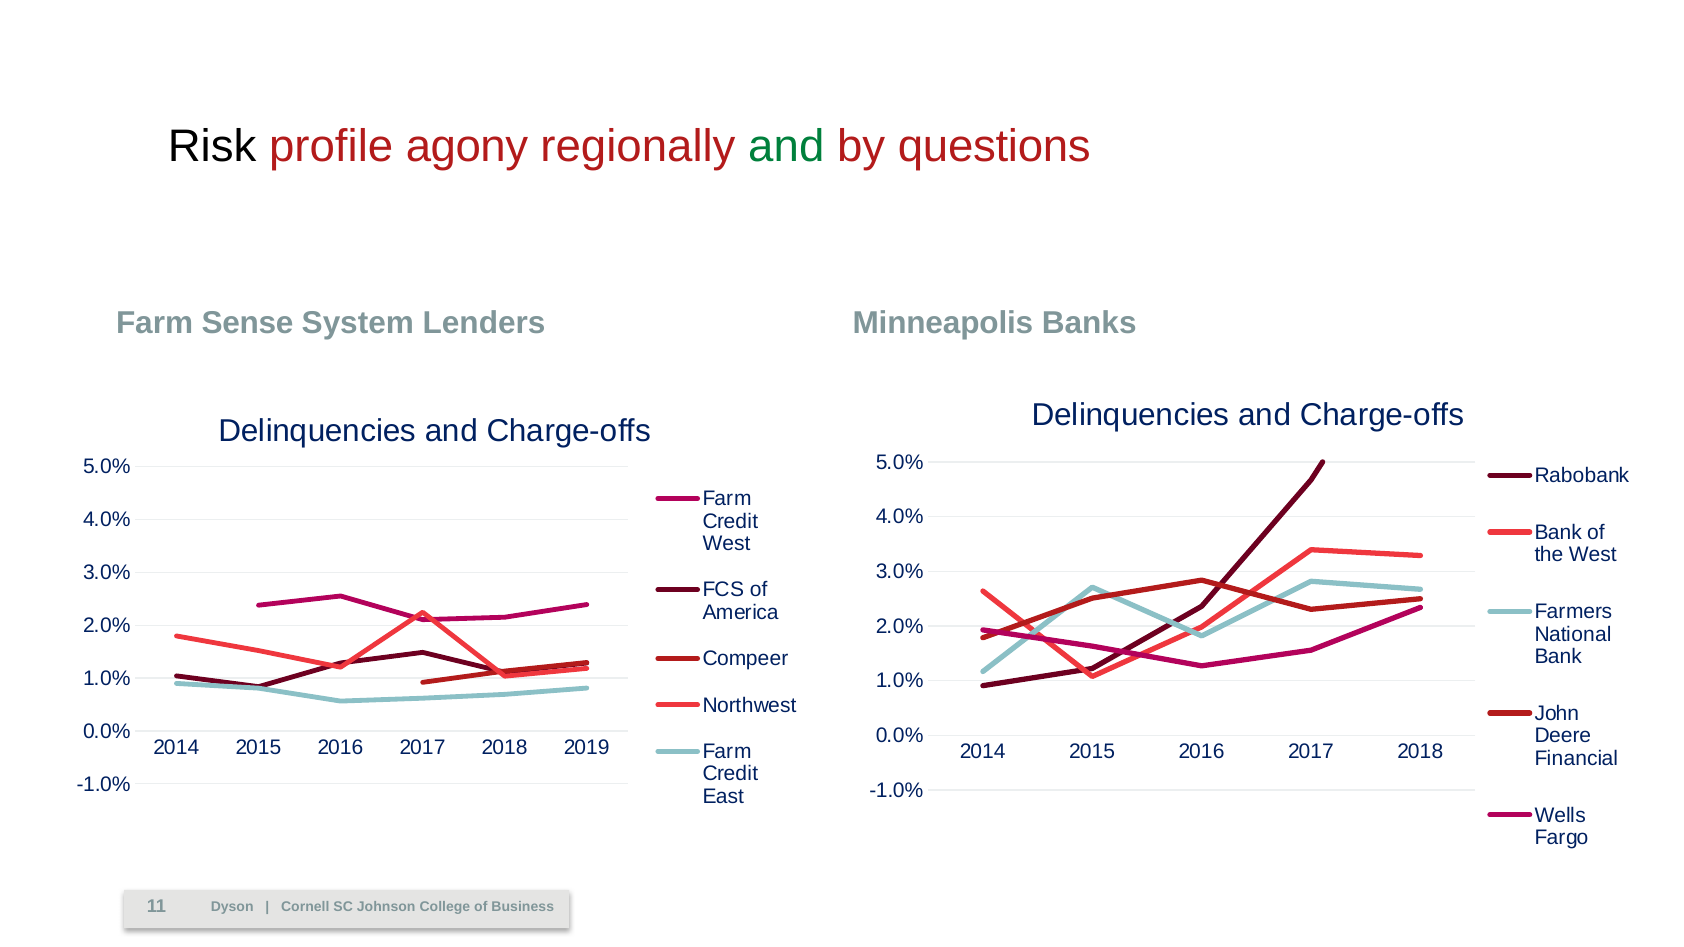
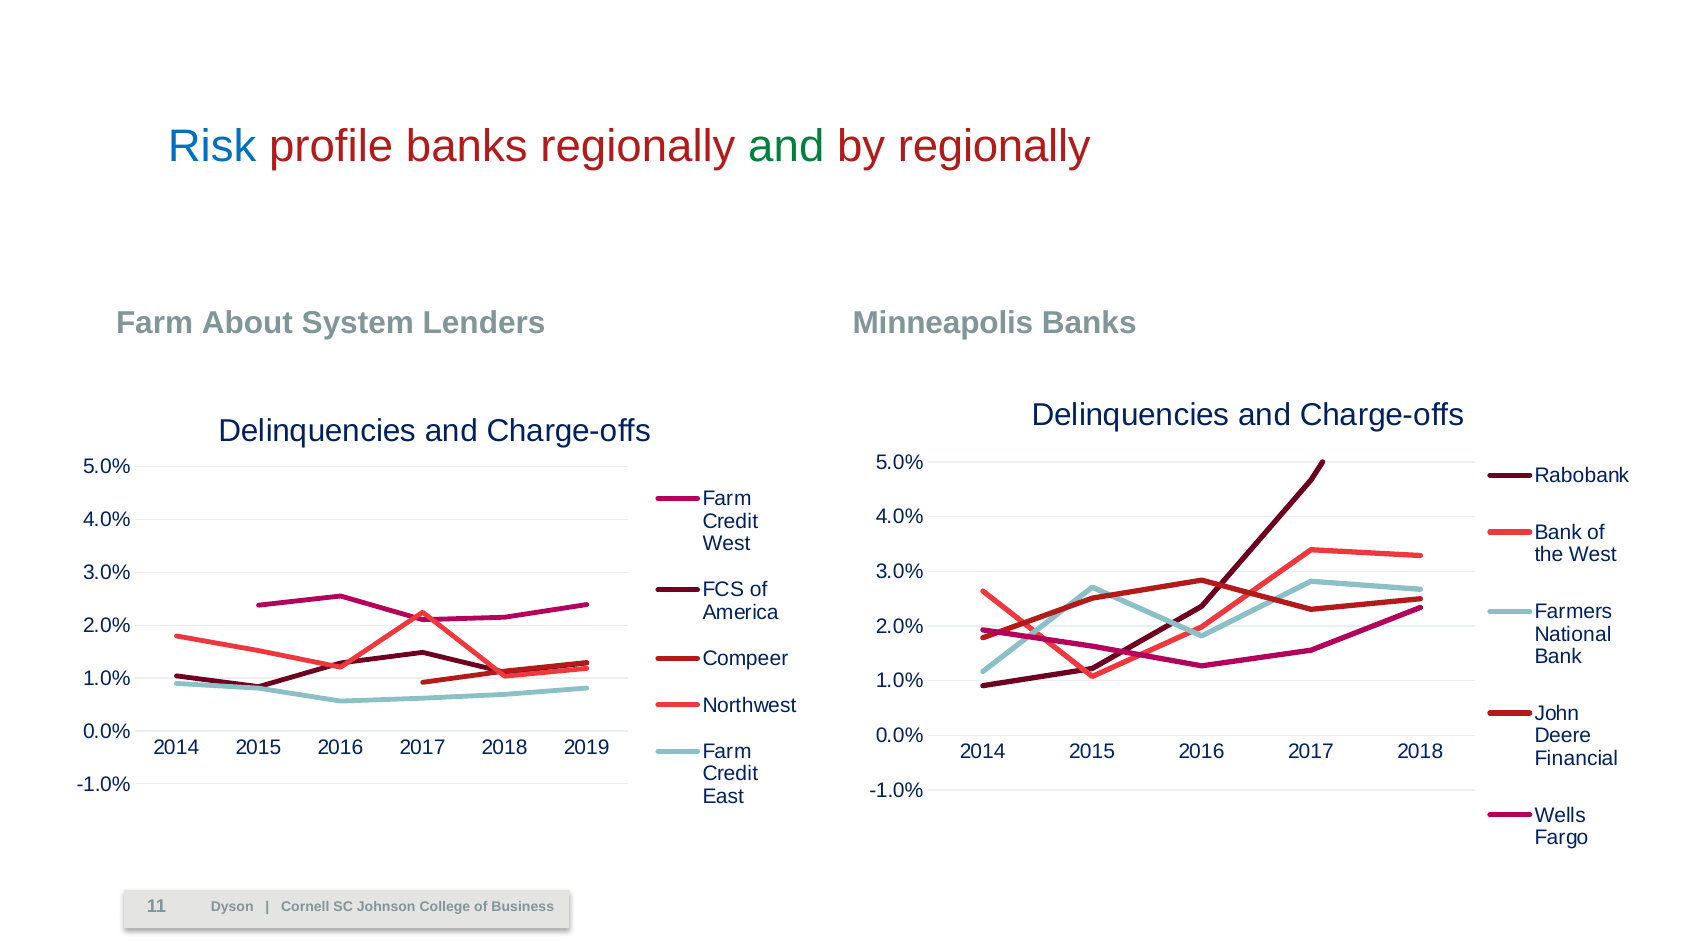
Risk colour: black -> blue
profile agony: agony -> banks
by questions: questions -> regionally
Sense: Sense -> About
